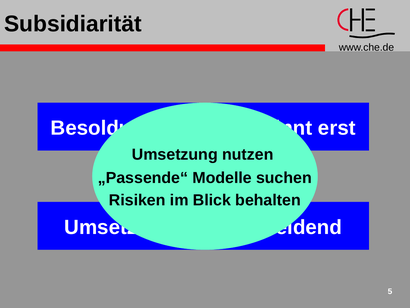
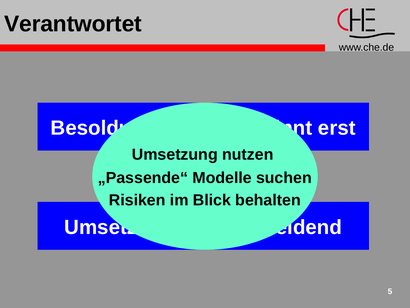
Subsidiarität: Subsidiarität -> Verantwortet
